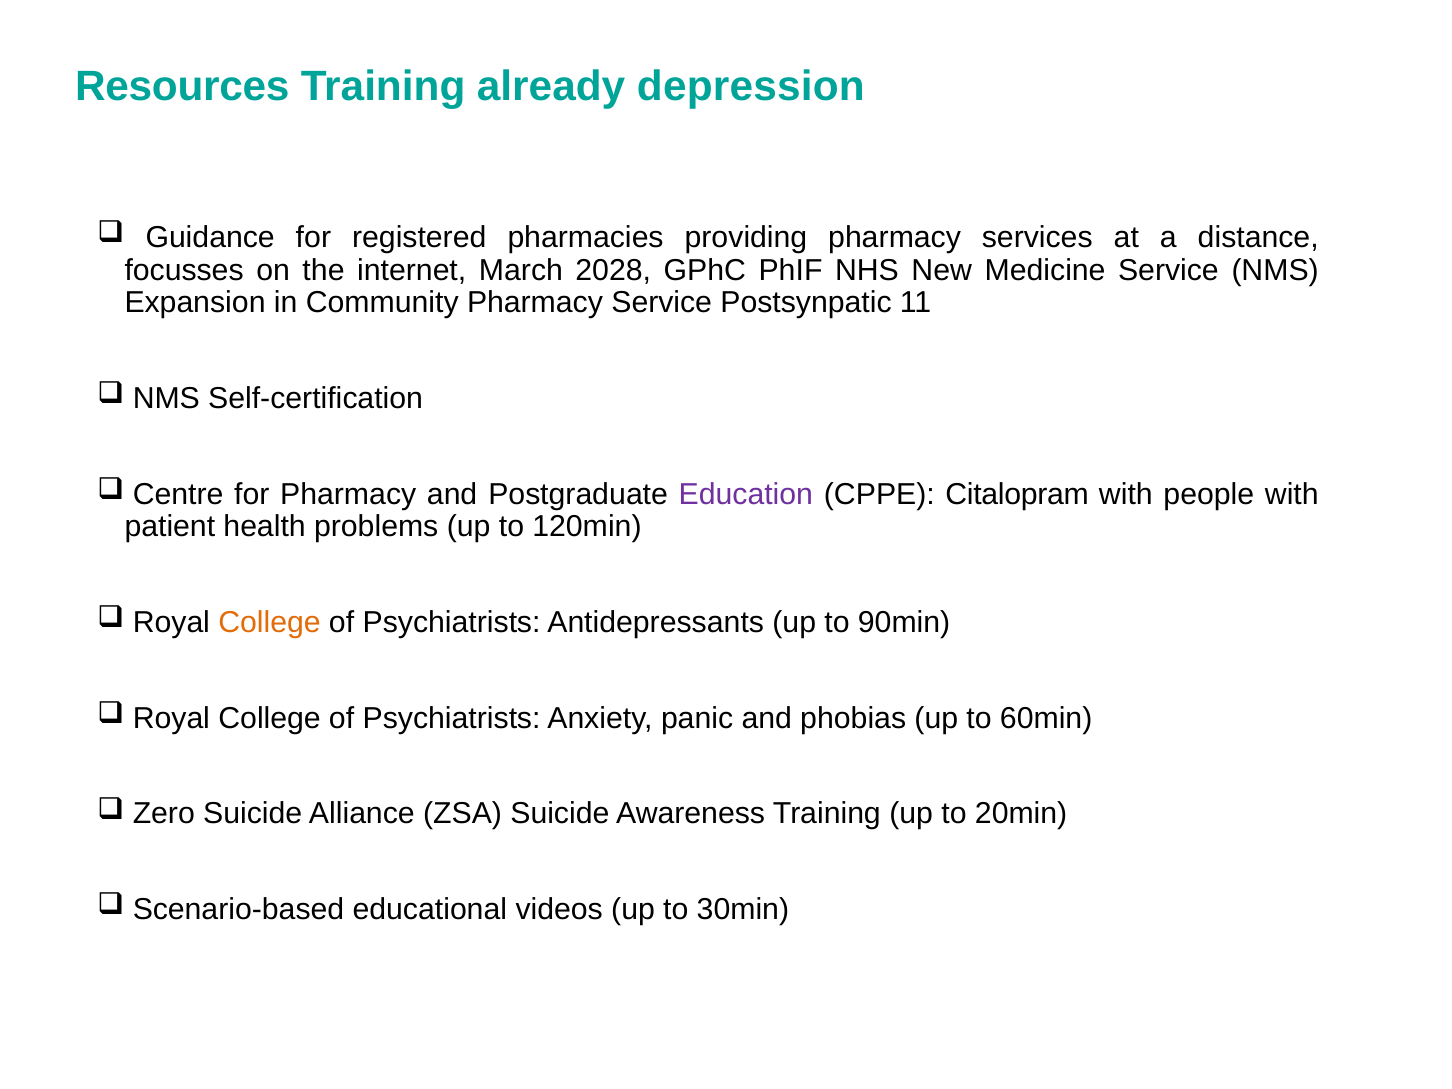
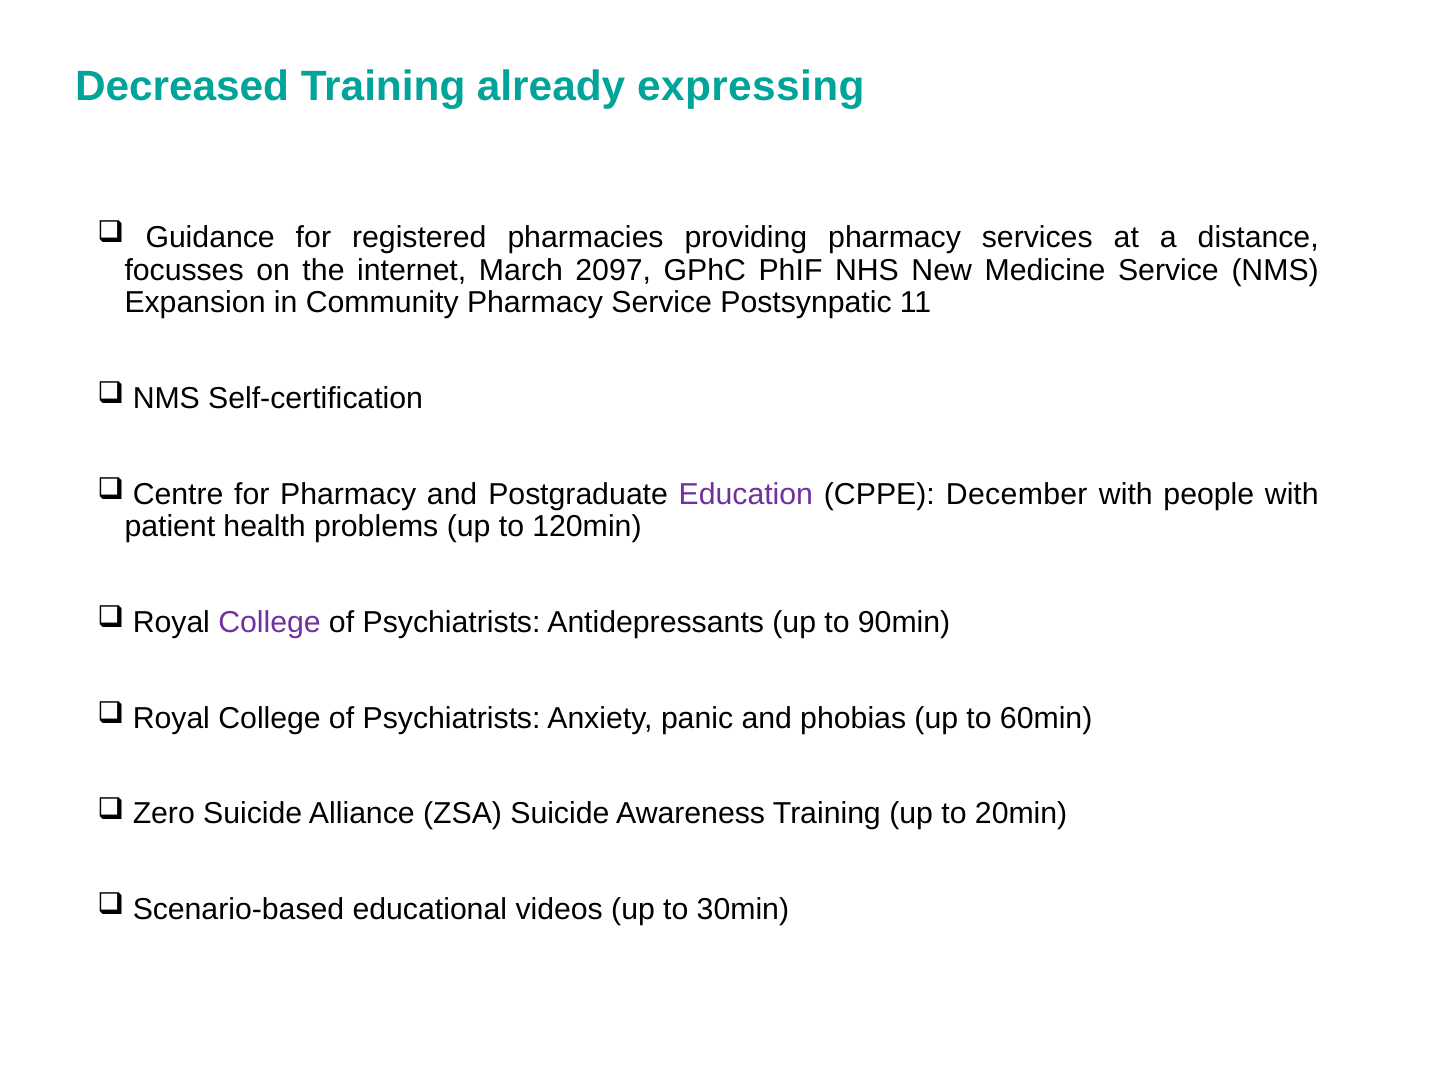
Resources: Resources -> Decreased
depression: depression -> expressing
2028: 2028 -> 2097
Citalopram: Citalopram -> December
College at (270, 622) colour: orange -> purple
